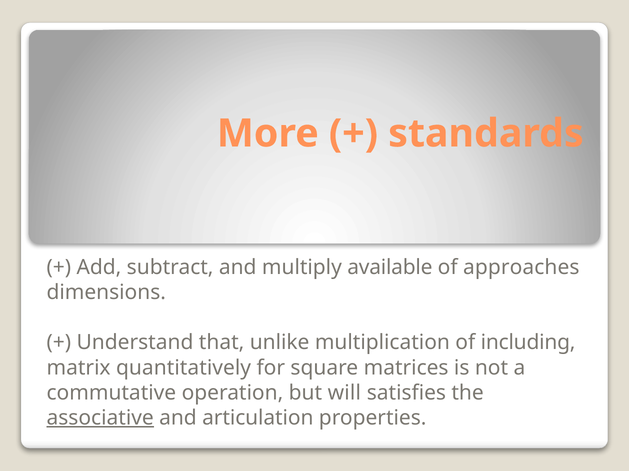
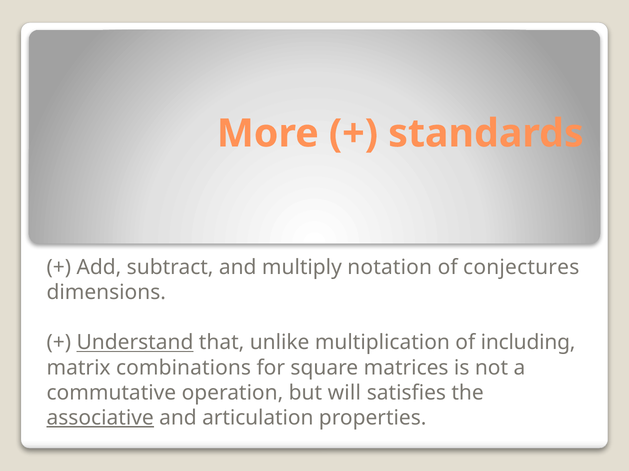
available: available -> notation
approaches: approaches -> conjectures
Understand underline: none -> present
quantitatively: quantitatively -> combinations
